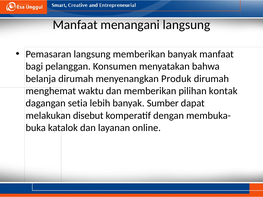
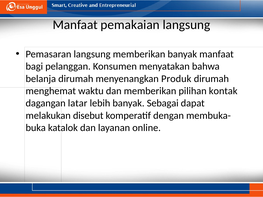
menangani: menangani -> pemakaian
setia: setia -> latar
Sumber: Sumber -> Sebagai
